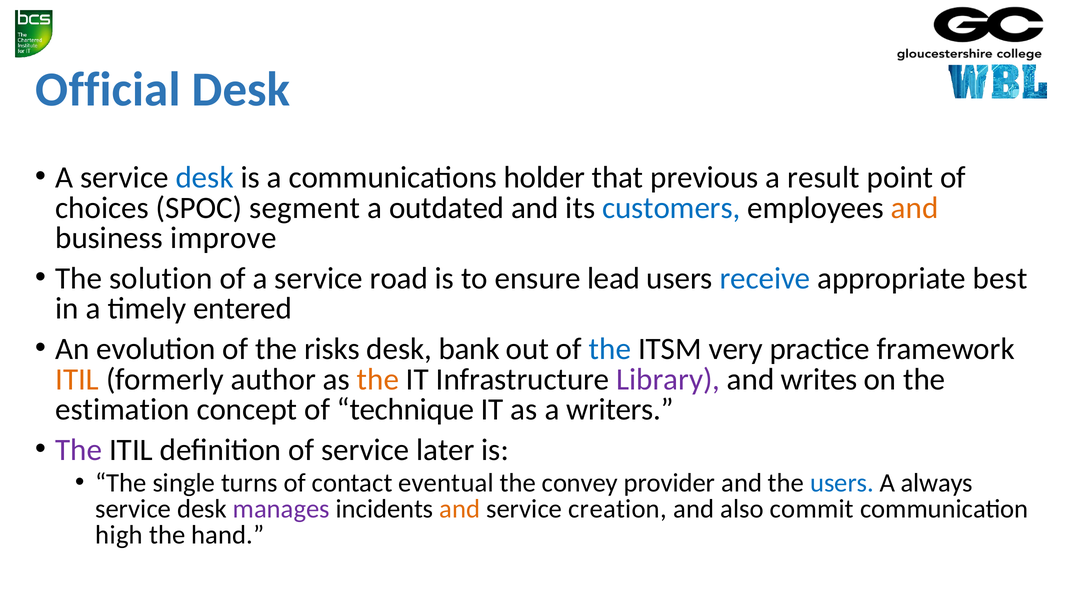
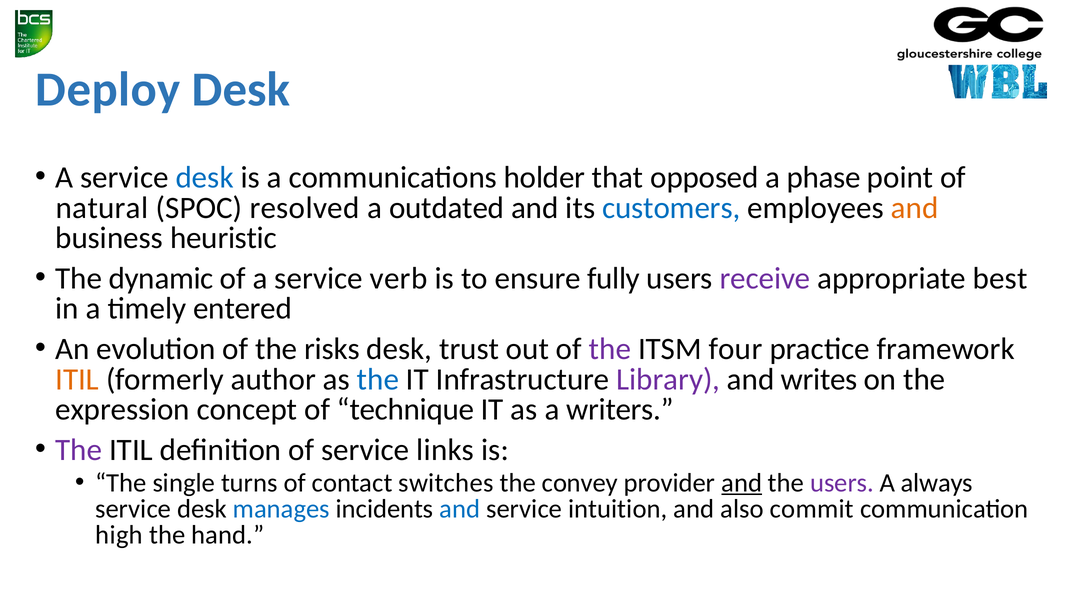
Official: Official -> Deploy
previous: previous -> opposed
result: result -> phase
choices: choices -> natural
segment: segment -> resolved
improve: improve -> heuristic
solution: solution -> dynamic
road: road -> verb
lead: lead -> fully
receive colour: blue -> purple
bank: bank -> trust
the at (610, 349) colour: blue -> purple
very: very -> four
the at (378, 379) colour: orange -> blue
estimation: estimation -> expression
later: later -> links
eventual: eventual -> switches
and at (742, 483) underline: none -> present
users at (842, 483) colour: blue -> purple
manages colour: purple -> blue
and at (460, 509) colour: orange -> blue
creation: creation -> intuition
